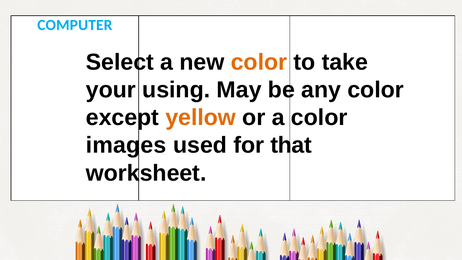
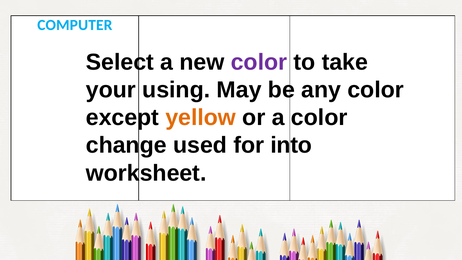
color at (259, 62) colour: orange -> purple
images: images -> change
that: that -> into
